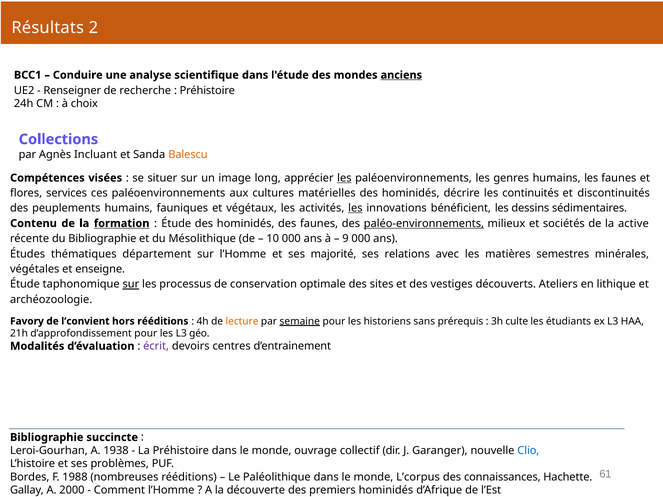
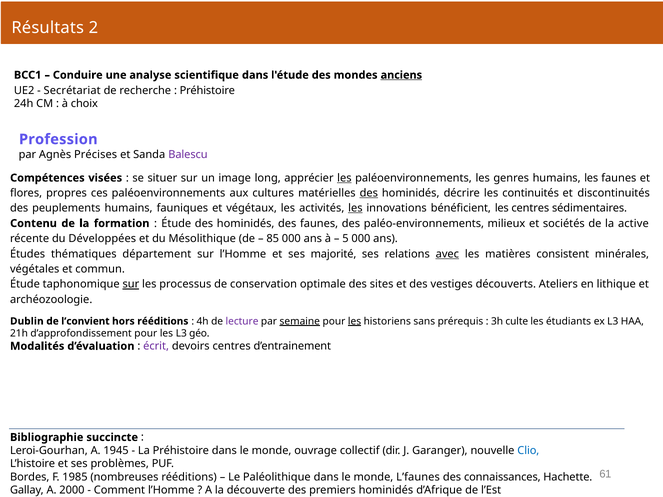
Renseigner: Renseigner -> Secrétariat
Collections: Collections -> Profession
Incluant: Incluant -> Précises
Balescu colour: orange -> purple
services: services -> propres
des at (369, 193) underline: none -> present
les dessins: dessins -> centres
formation underline: present -> none
paléo-environnements underline: present -> none
du Bibliographie: Bibliographie -> Développées
10: 10 -> 85
9: 9 -> 5
avec underline: none -> present
semestres: semestres -> consistent
enseigne: enseigne -> commun
Favory: Favory -> Dublin
lecture colour: orange -> purple
les at (355, 321) underline: none -> present
1938: 1938 -> 1945
1988: 1988 -> 1985
L’corpus: L’corpus -> L’faunes
